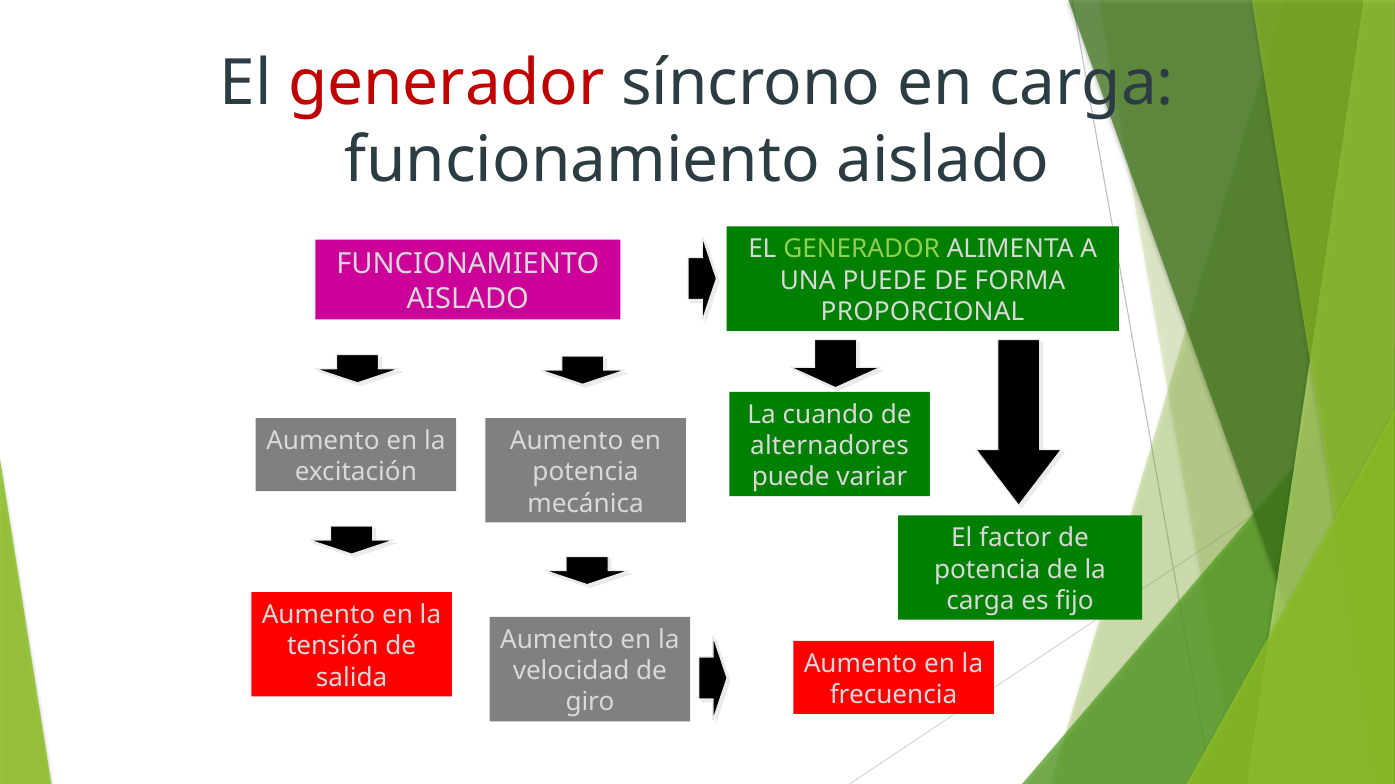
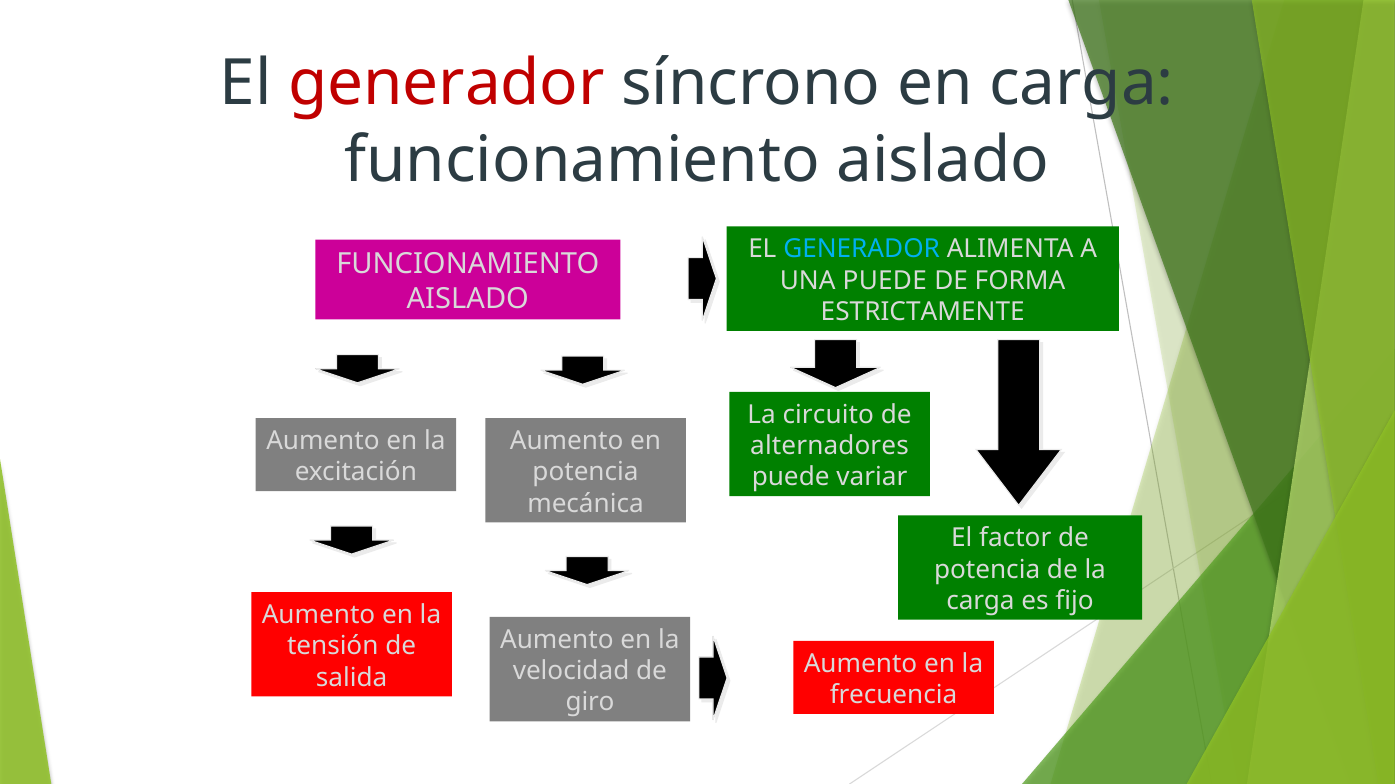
GENERADOR at (862, 249) colour: light green -> light blue
PROPORCIONAL: PROPORCIONAL -> ESTRICTAMENTE
cuando: cuando -> circuito
